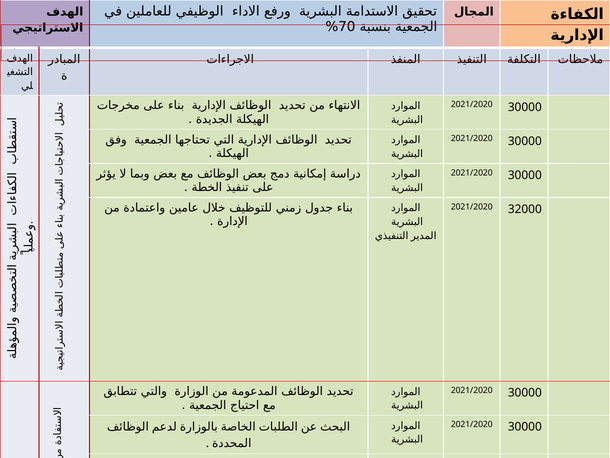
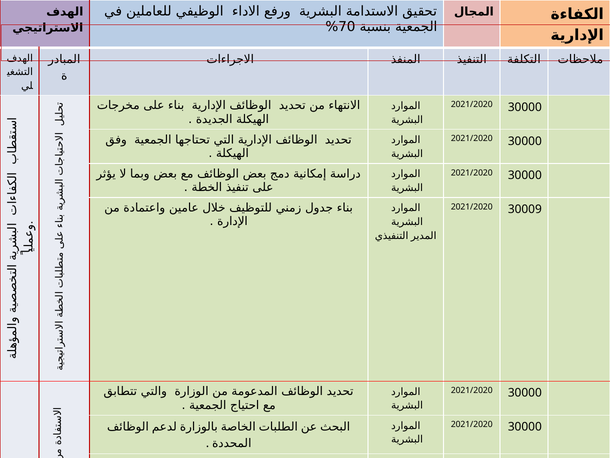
32000: 32000 -> 30009
